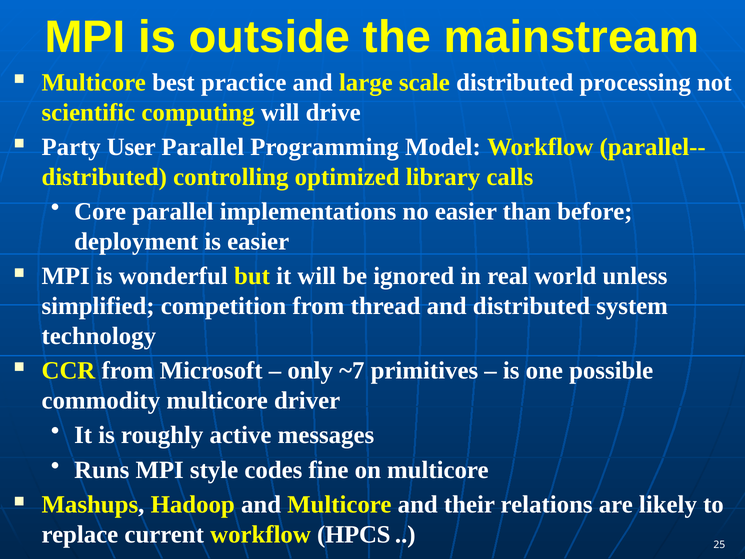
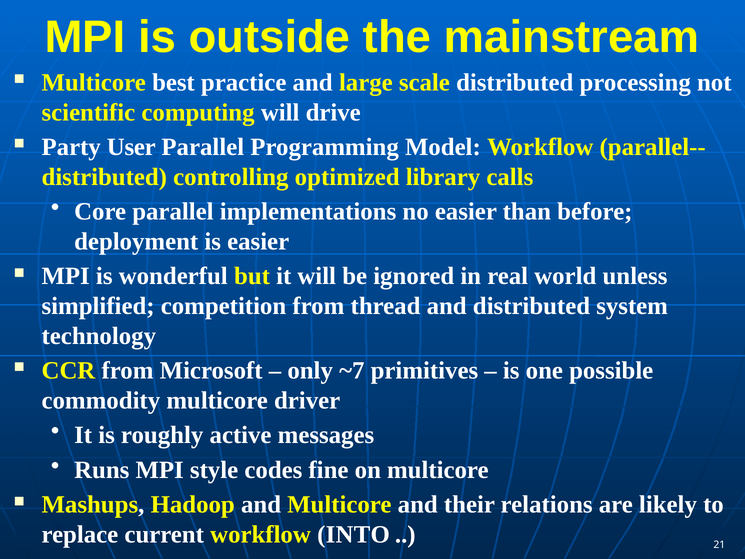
HPCS: HPCS -> INTO
25: 25 -> 21
